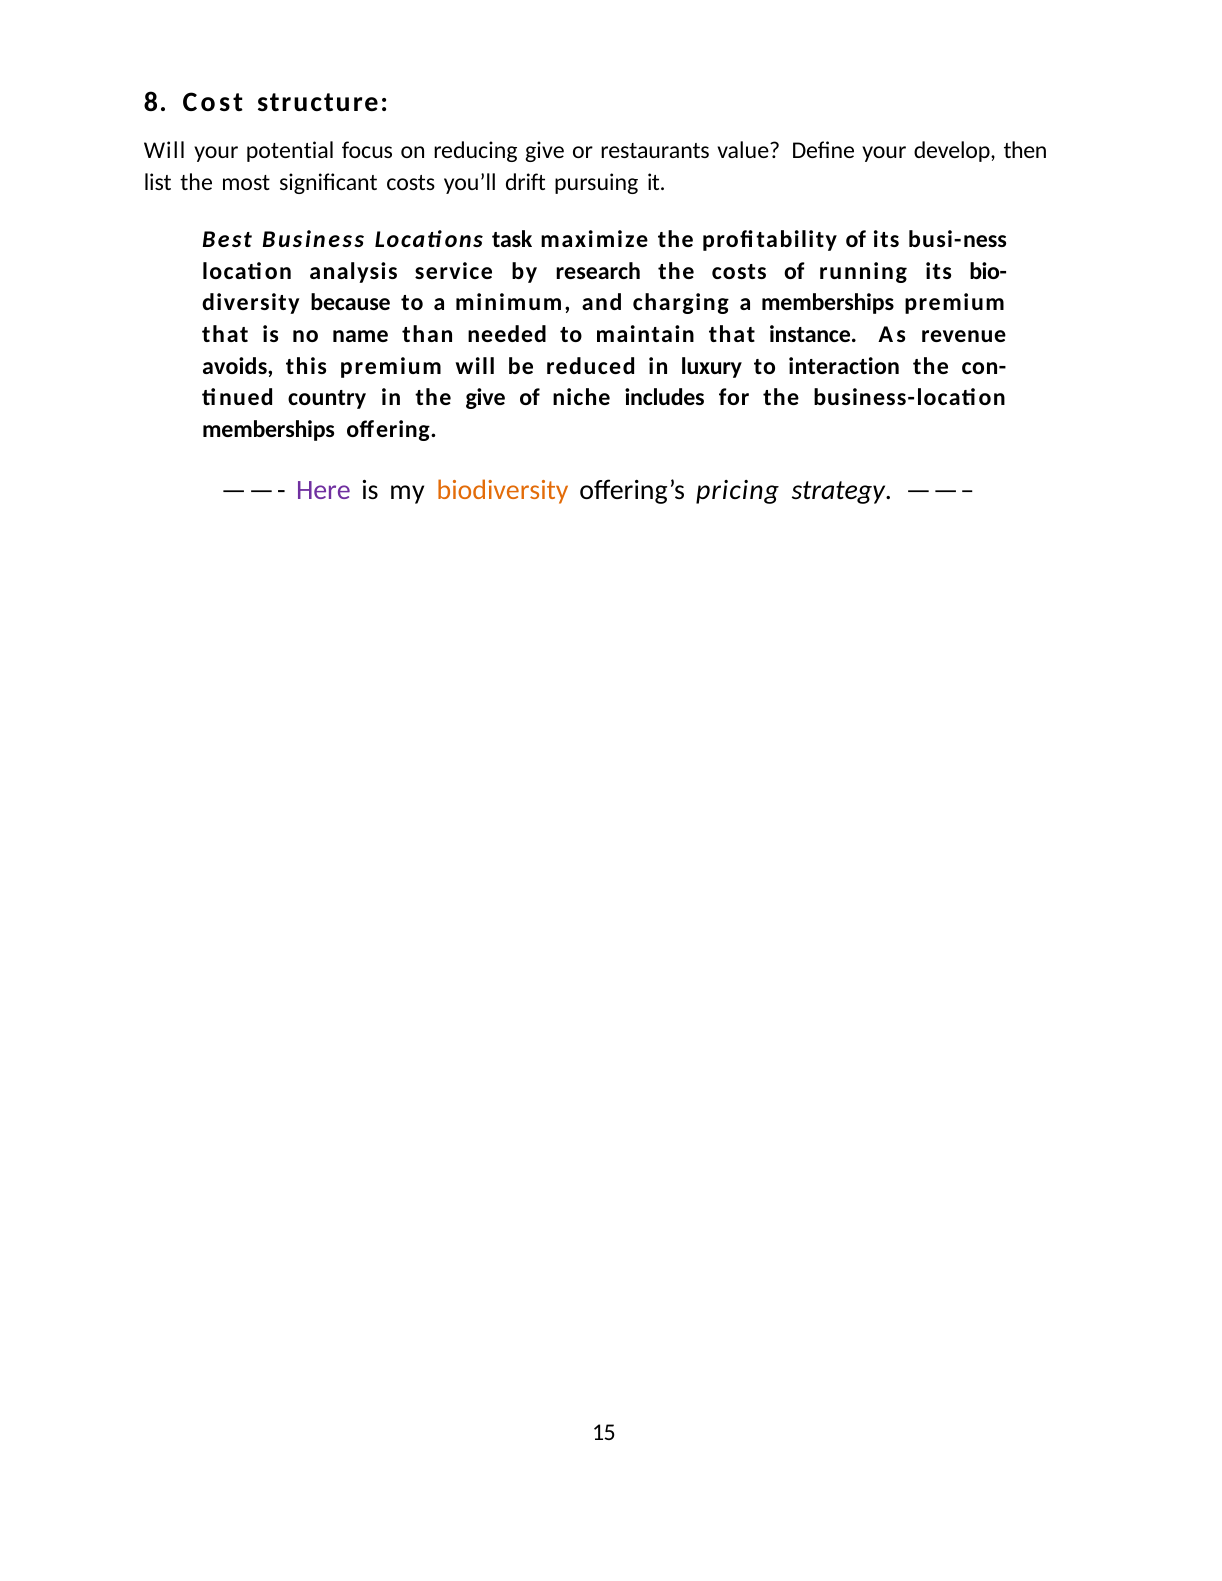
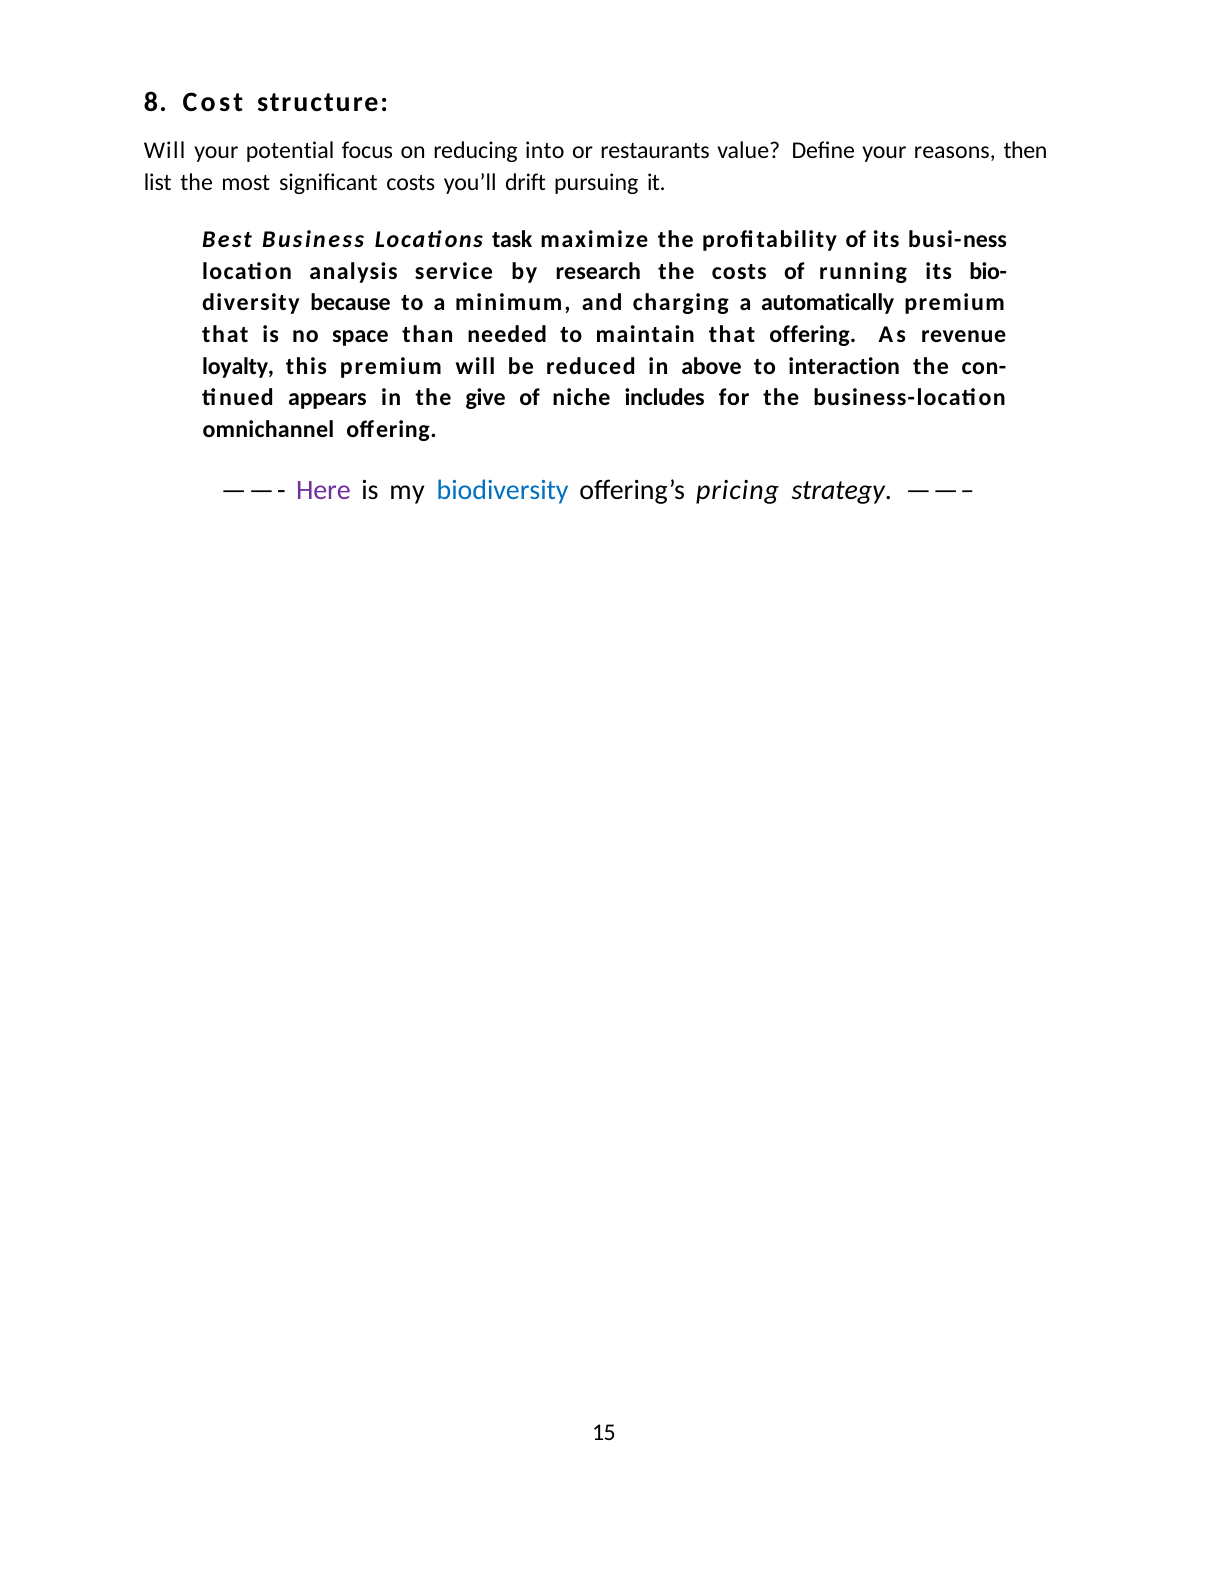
reducing give: give -> into
develop: develop -> reasons
a memberships: memberships -> automatically
name: name -> space
that instance: instance -> offering
avoids: avoids -> loyalty
luxury: luxury -> above
country: country -> appears
memberships at (269, 430): memberships -> omnichannel
biodiversity colour: orange -> blue
